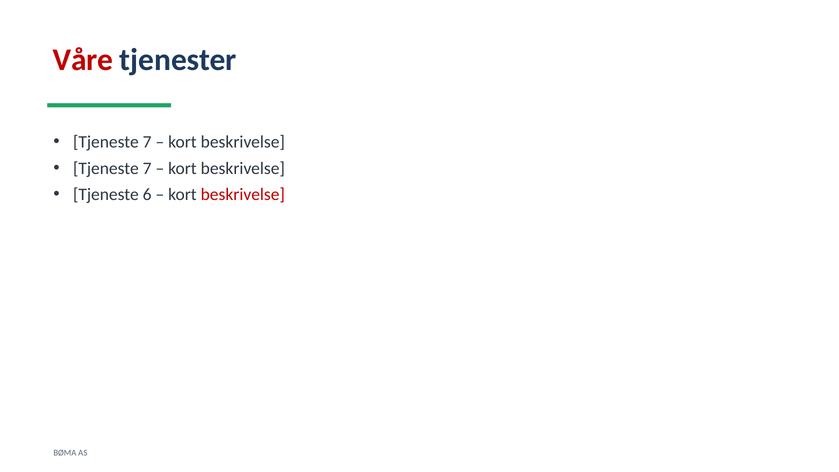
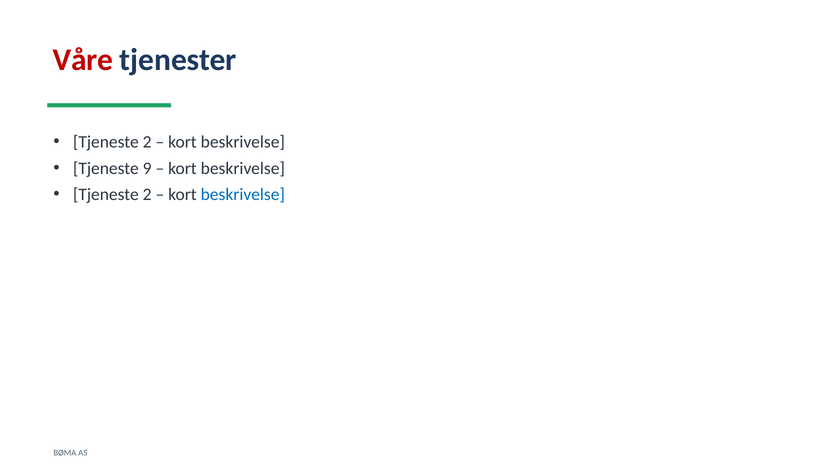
7 at (147, 142): 7 -> 2
7 at (147, 168): 7 -> 9
6 at (147, 195): 6 -> 2
beskrivelse at (243, 195) colour: red -> blue
